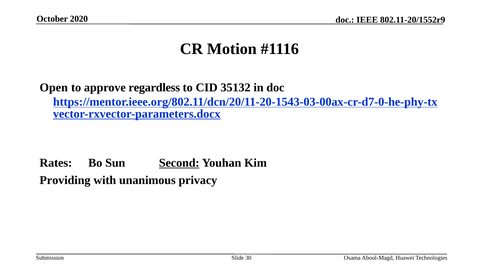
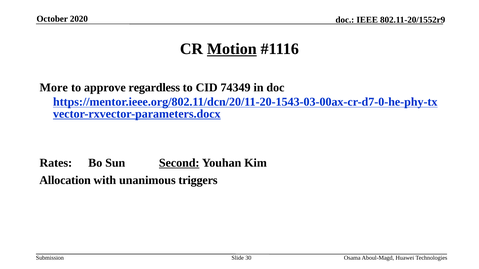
Motion underline: none -> present
Open: Open -> More
35132: 35132 -> 74349
Providing: Providing -> Allocation
privacy: privacy -> triggers
